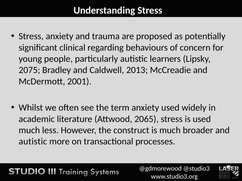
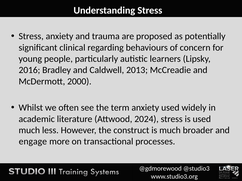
2075: 2075 -> 2016
2001: 2001 -> 2000
2065: 2065 -> 2024
autistic at (33, 142): autistic -> engage
